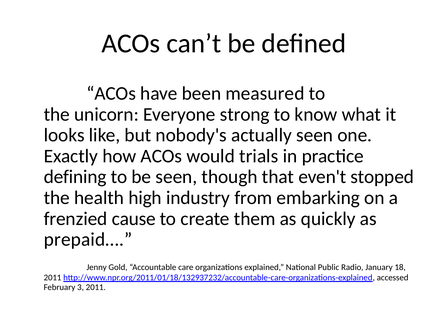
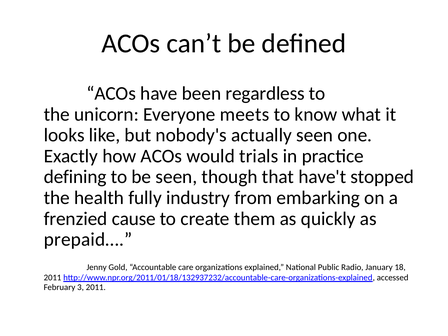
measured: measured -> regardless
strong: strong -> meets
even't: even't -> have't
high: high -> fully
